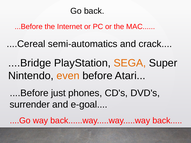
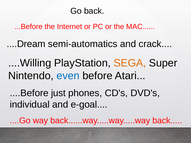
....Cereal: ....Cereal -> ....Dream
....Bridge: ....Bridge -> ....Willing
even colour: orange -> blue
surrender: surrender -> individual
